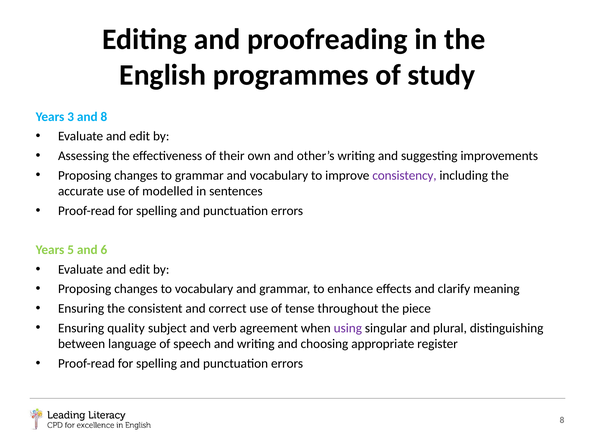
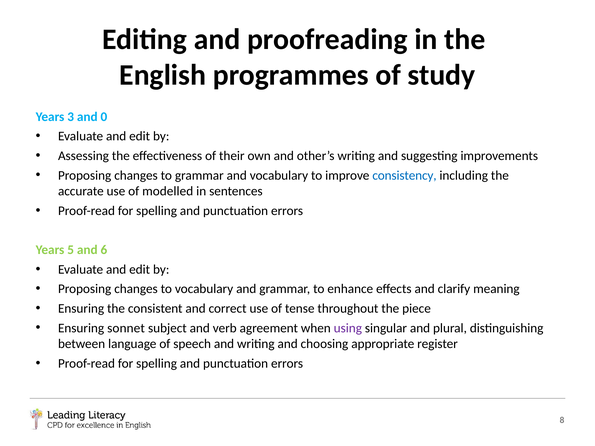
and 8: 8 -> 0
consistency colour: purple -> blue
quality: quality -> sonnet
